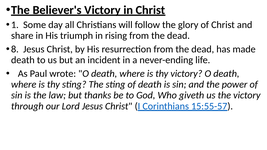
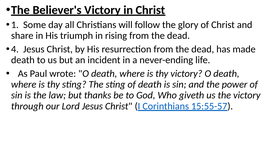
8: 8 -> 4
